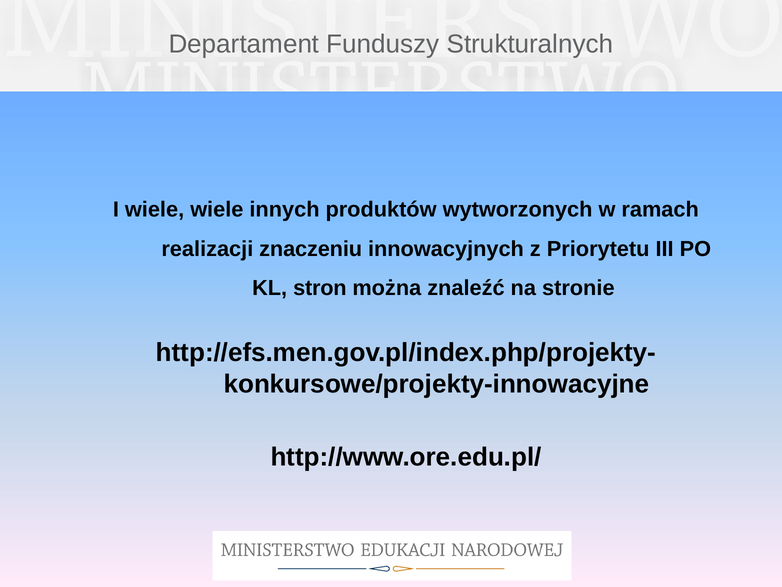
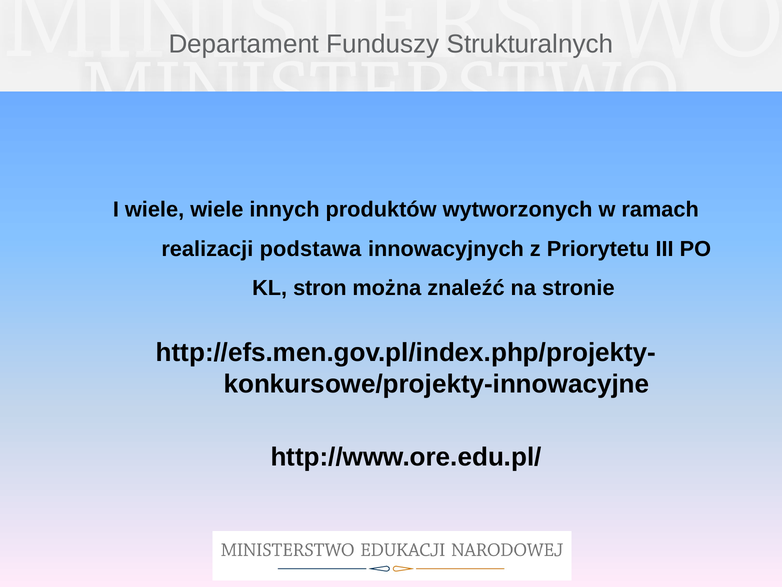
znaczeniu: znaczeniu -> podstawa
